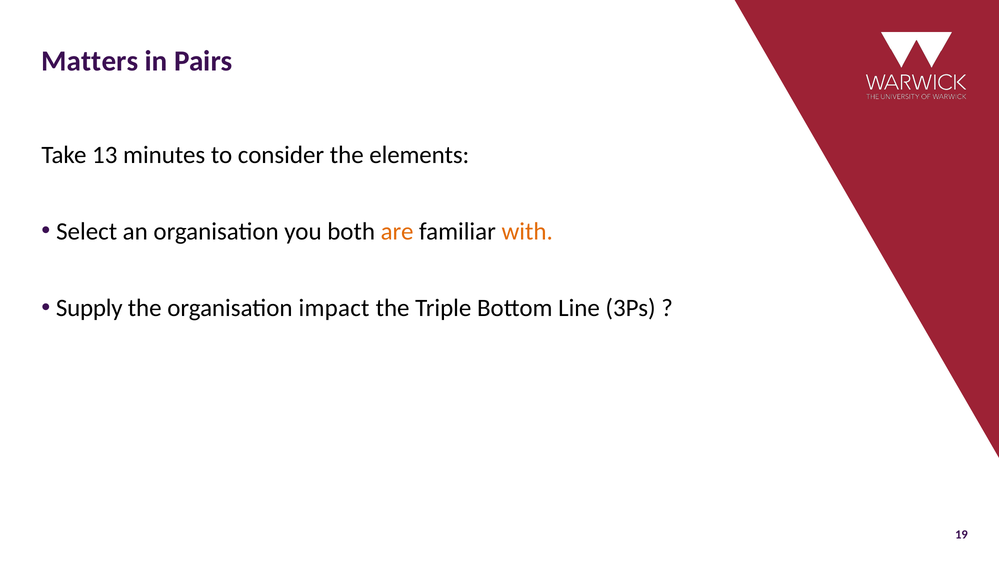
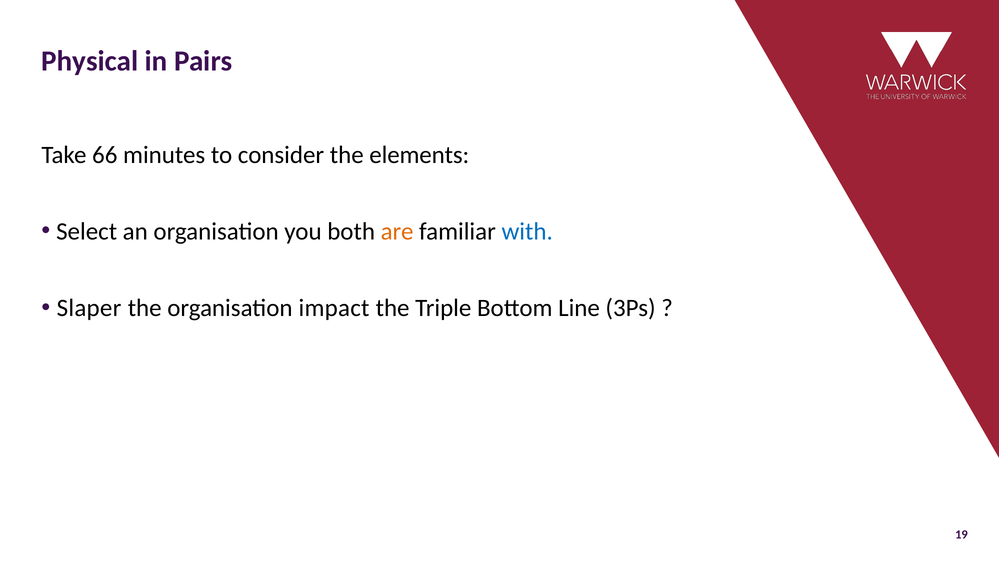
Matters: Matters -> Physical
13: 13 -> 66
with colour: orange -> blue
Supply: Supply -> Slaper
